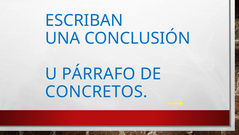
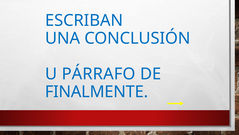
CONCRETOS: CONCRETOS -> FINALMENTE
